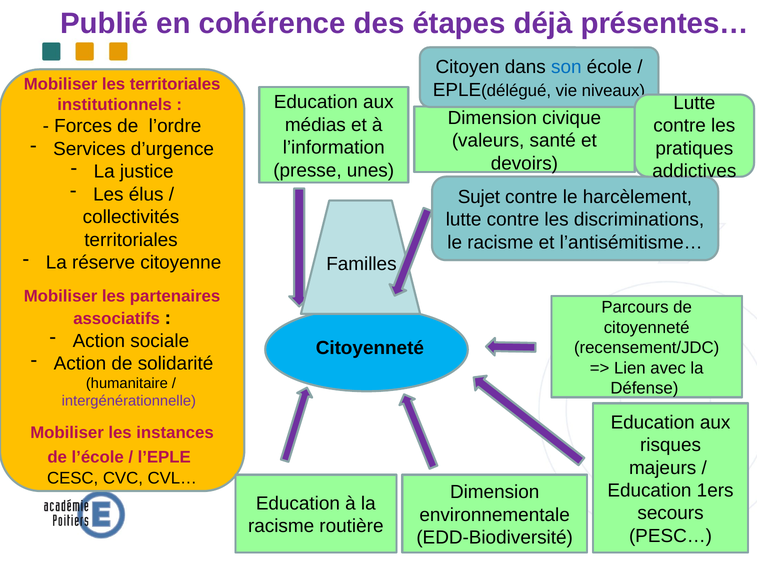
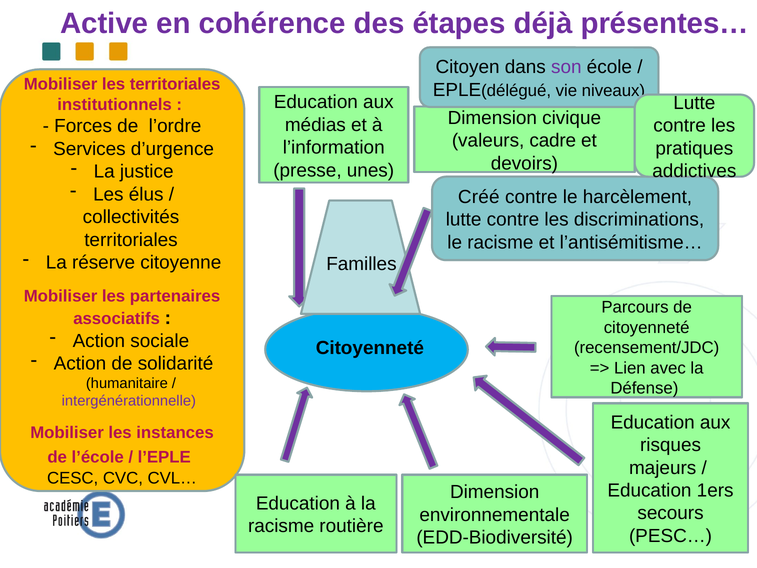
Publié: Publié -> Active
son colour: blue -> purple
santé: santé -> cadre
Sujet: Sujet -> Créé
